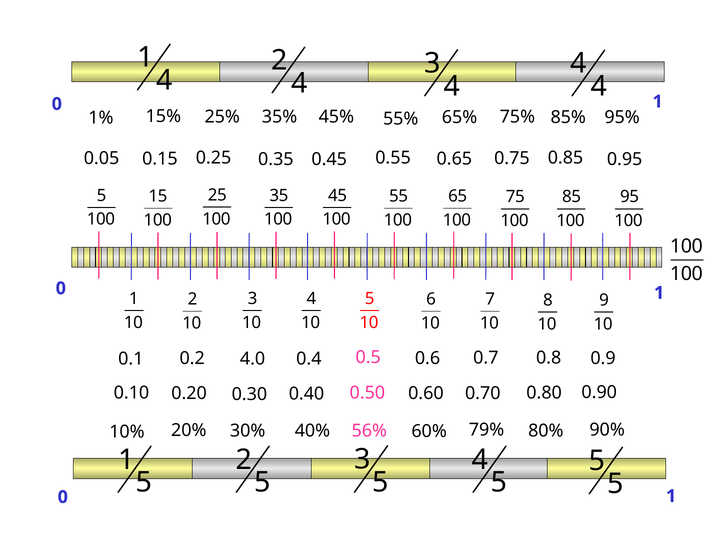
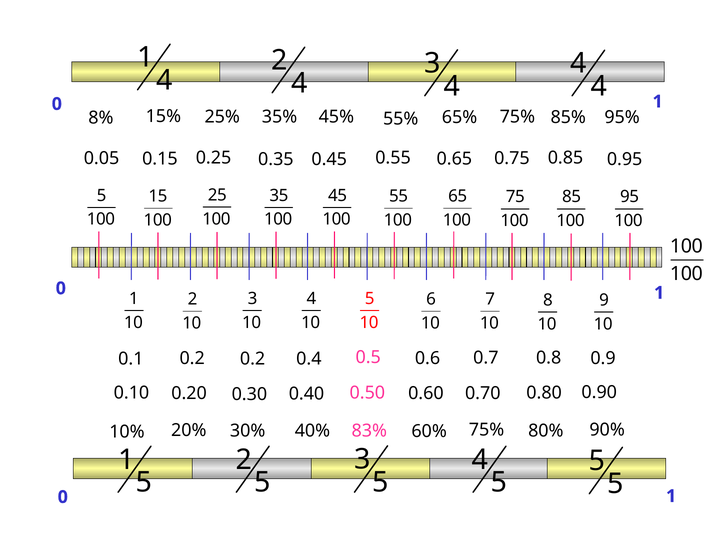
1%: 1% -> 8%
0.2 4.0: 4.0 -> 0.2
56%: 56% -> 83%
60% 79%: 79% -> 75%
